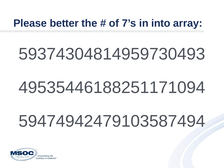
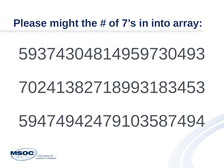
better: better -> might
49535446188251171094: 49535446188251171094 -> 70241382718993183453
